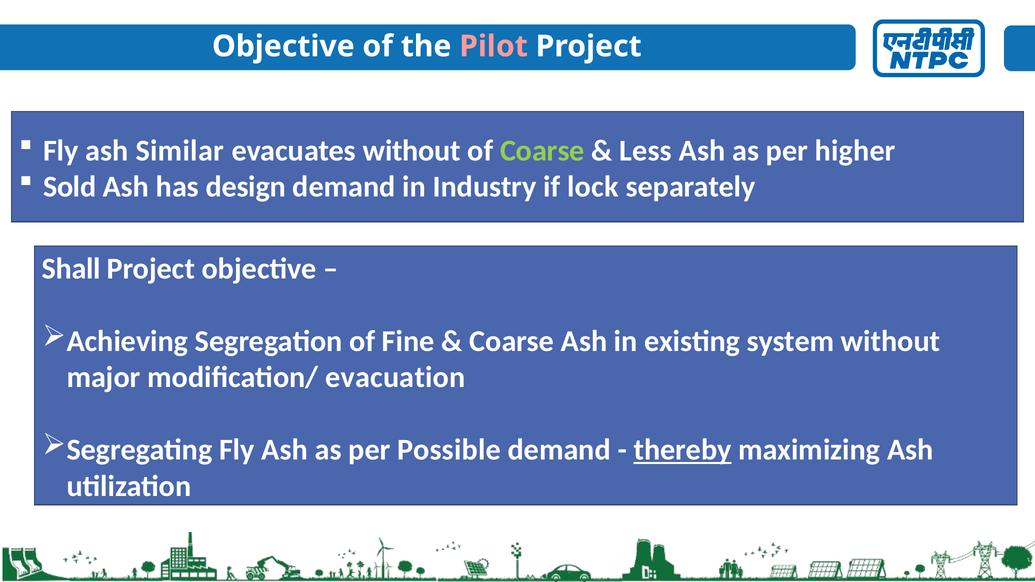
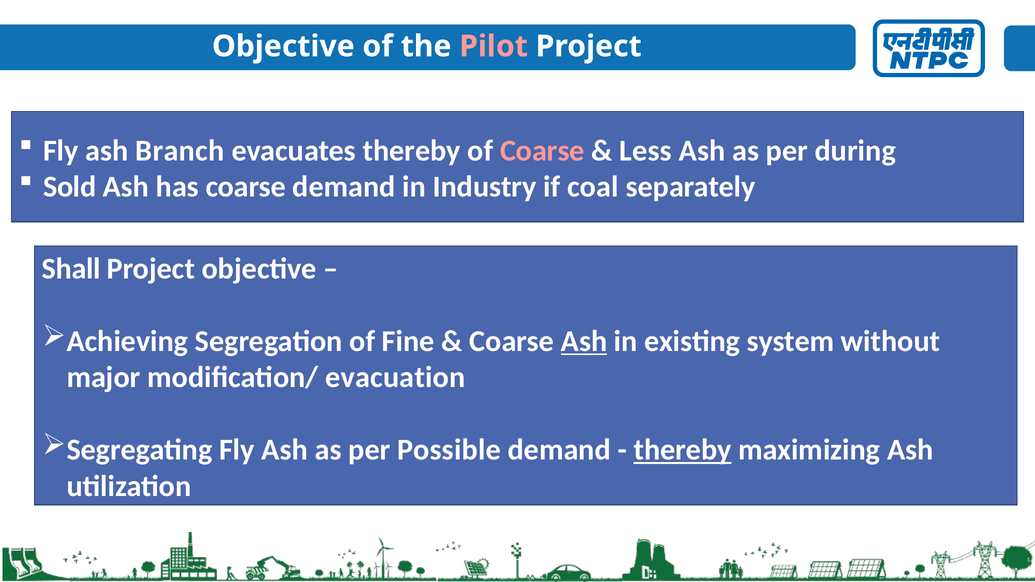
Similar: Similar -> Branch
evacuates without: without -> thereby
Coarse at (542, 151) colour: light green -> pink
higher: higher -> during
has design: design -> coarse
lock: lock -> coal
Ash at (584, 341) underline: none -> present
